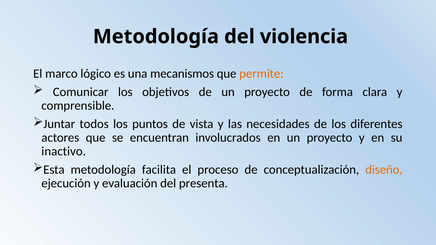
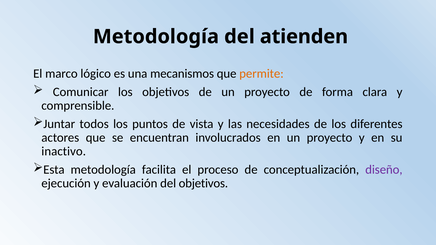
violencia: violencia -> atienden
diseño colour: orange -> purple
del presenta: presenta -> objetivos
